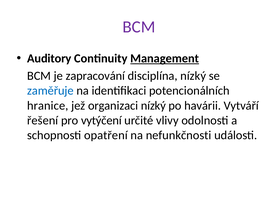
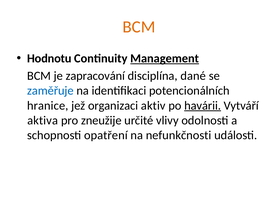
BCM at (139, 27) colour: purple -> orange
Auditory: Auditory -> Hodnotu
disciplína nízký: nízký -> dané
organizaci nízký: nízký -> aktiv
havárii underline: none -> present
řešení: řešení -> aktiva
vytýčení: vytýčení -> zneužije
